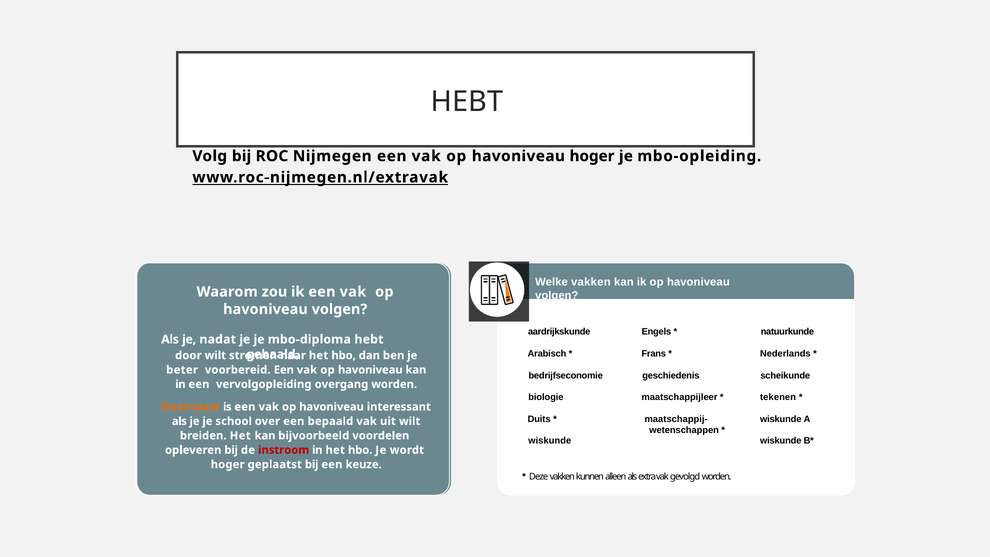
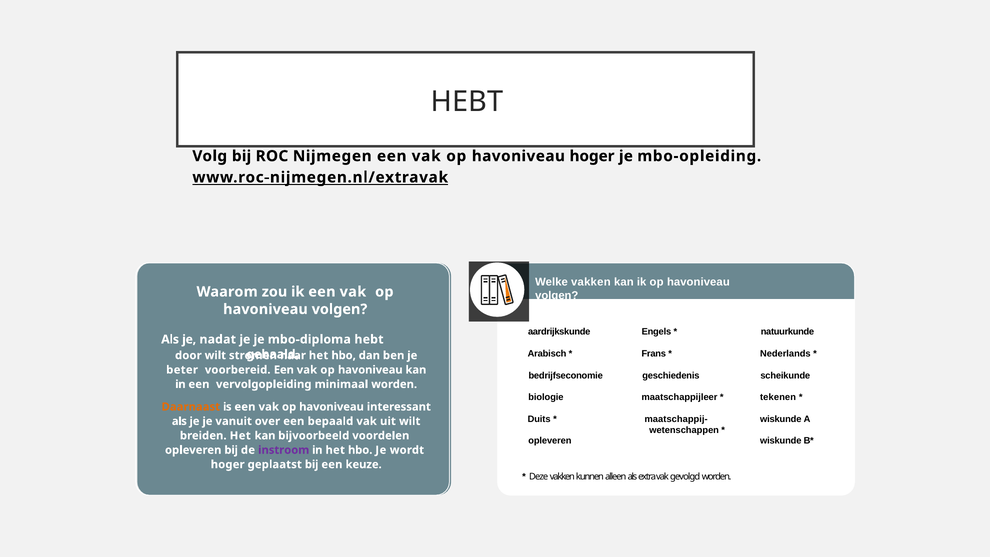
overgang: overgang -> minimaal
school: school -> vanuit
wiskunde at (550, 441): wiskunde -> opleveren
instroom colour: red -> purple
